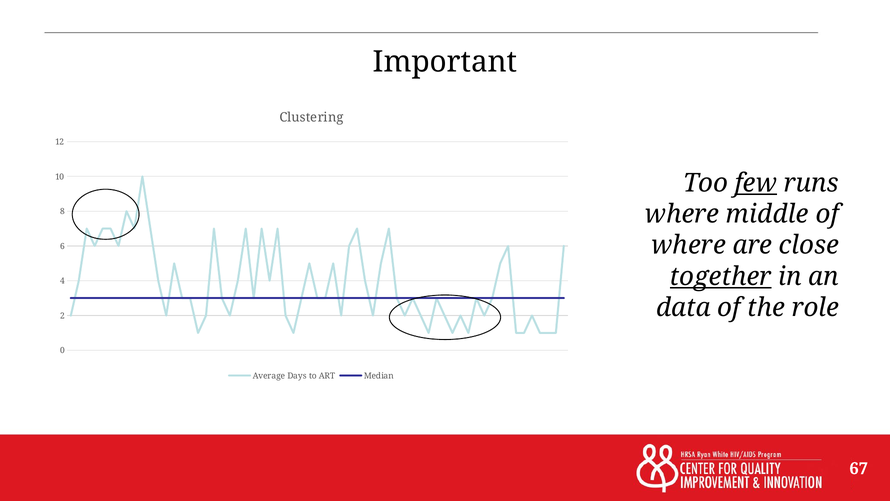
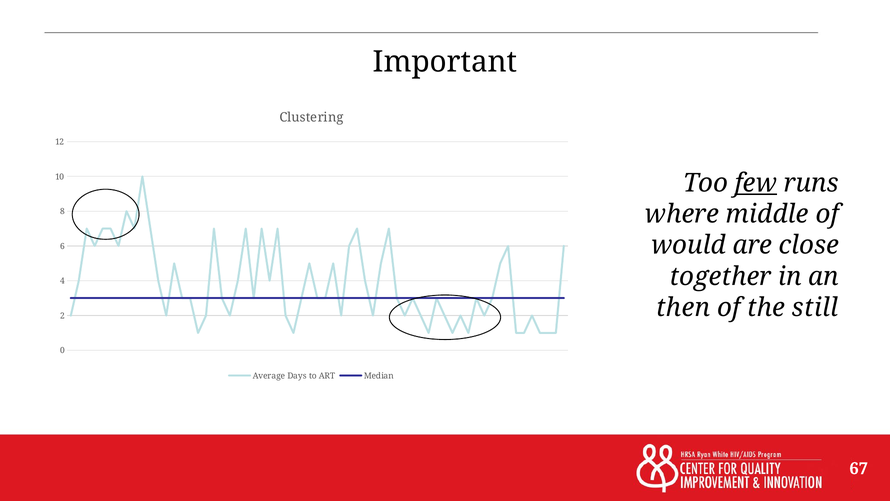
where at (688, 245): where -> would
together underline: present -> none
data: data -> then
role: role -> still
